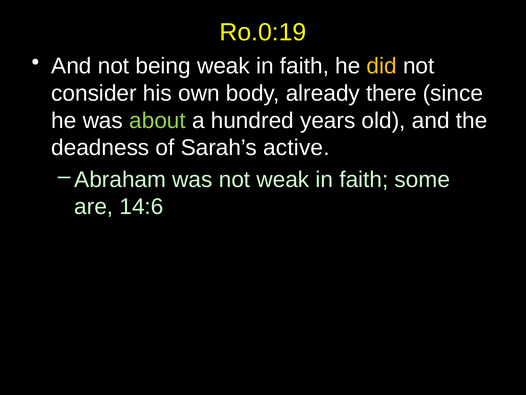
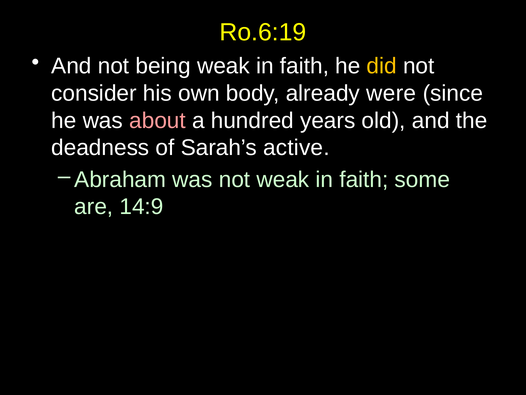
Ro.0:19: Ro.0:19 -> Ro.6:19
there: there -> were
about colour: light green -> pink
14:6: 14:6 -> 14:9
